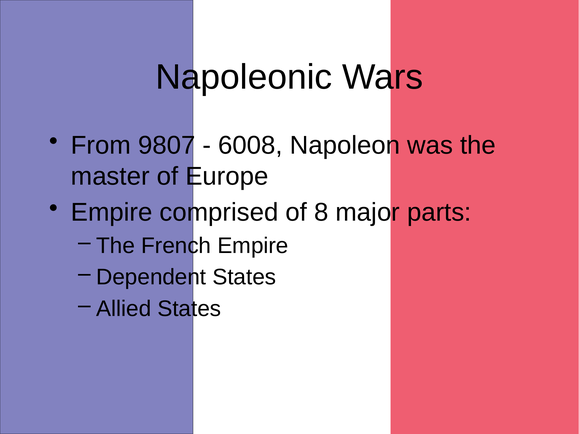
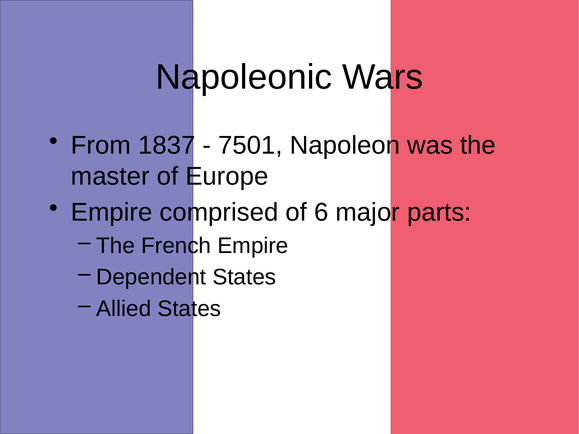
9807: 9807 -> 1837
6008: 6008 -> 7501
8: 8 -> 6
